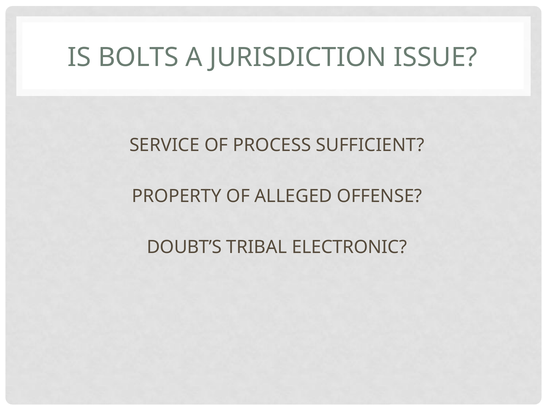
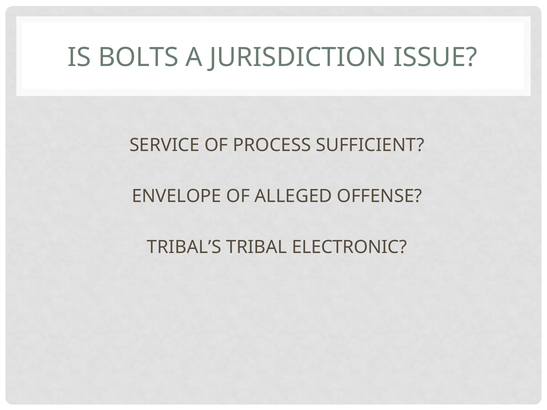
PROPERTY: PROPERTY -> ENVELOPE
DOUBT’S: DOUBT’S -> TRIBAL’S
